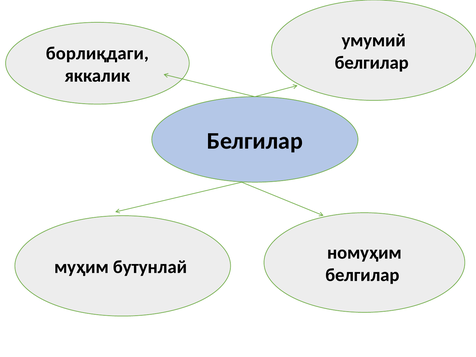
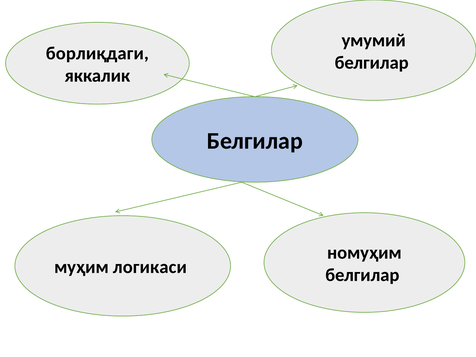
бутунлай: бутунлай -> логикаси
